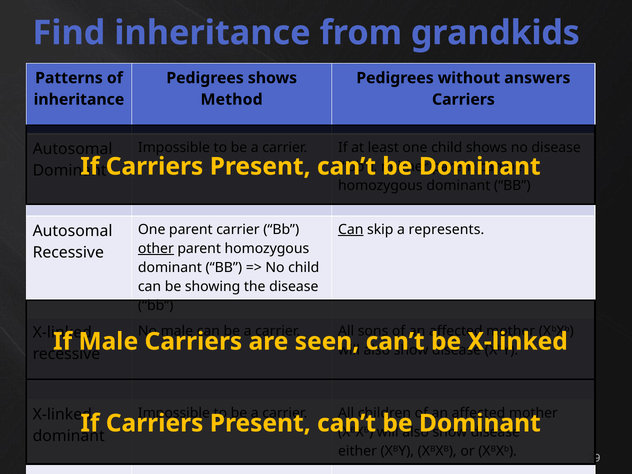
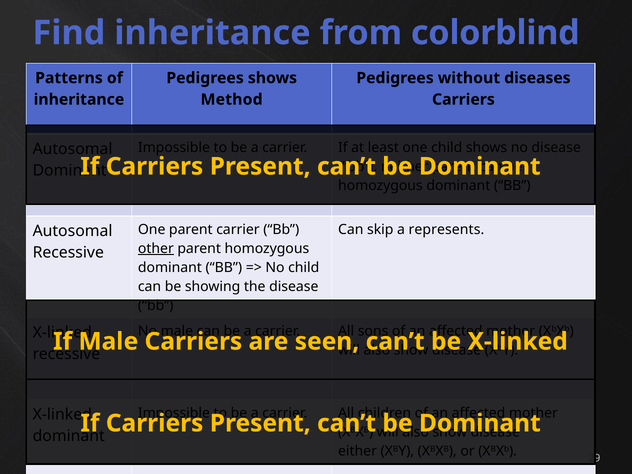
grandkids: grandkids -> colorblind
answers: answers -> diseases
Can at (351, 230) underline: present -> none
